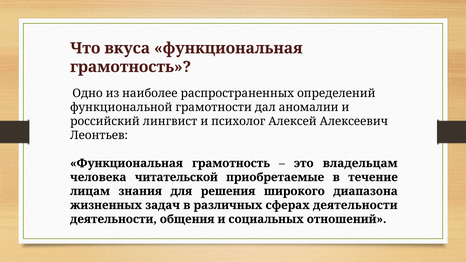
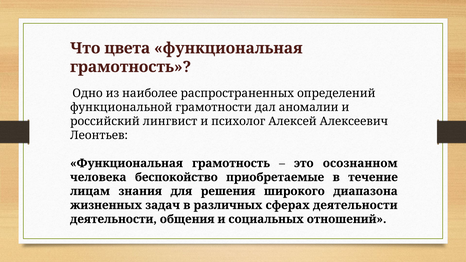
вкуса: вкуса -> цвета
владельцам: владельцам -> осознанном
читательской: читательской -> беспокойство
